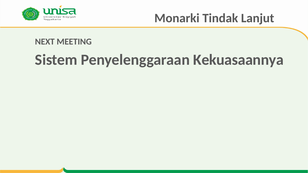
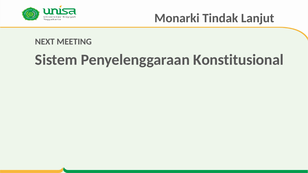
Kekuasaannya: Kekuasaannya -> Konstitusional
